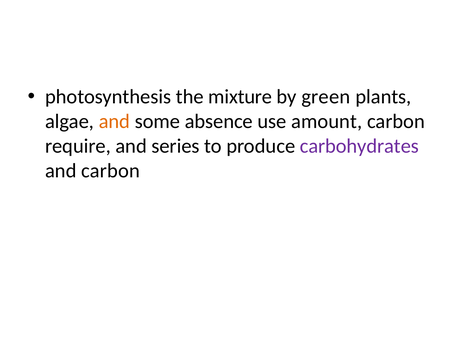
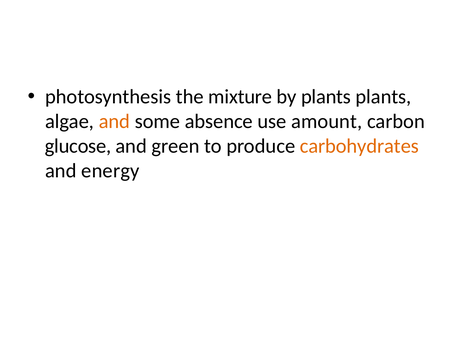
by green: green -> plants
require: require -> glucose
series: series -> green
carbohydrates colour: purple -> orange
and carbon: carbon -> energy
